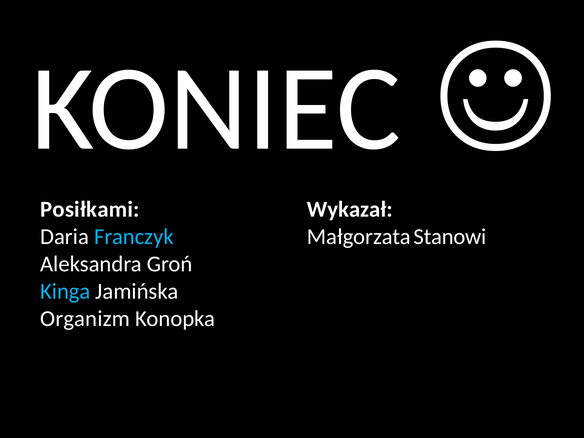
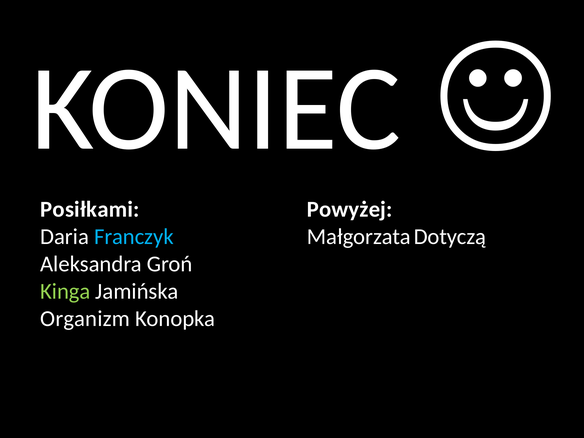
Wykazał: Wykazał -> Powyżej
Stanowi: Stanowi -> Dotyczą
Kinga colour: light blue -> light green
